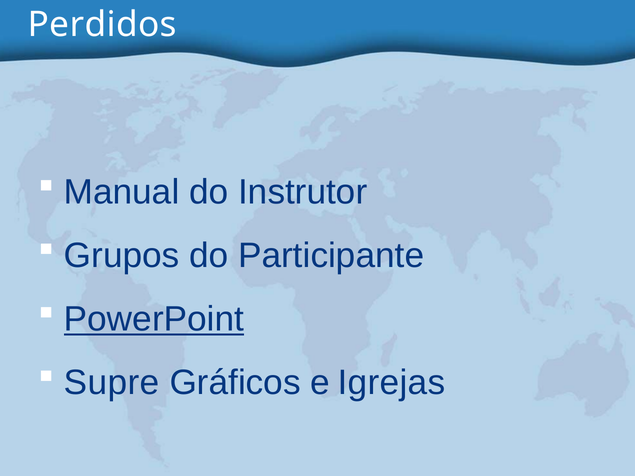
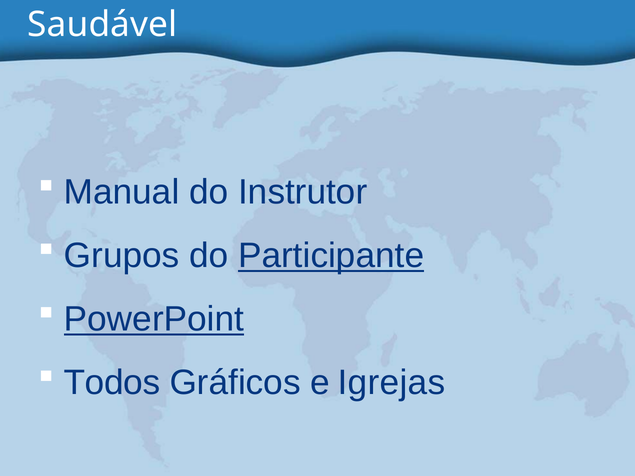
Perdidos: Perdidos -> Saudável
Participante underline: none -> present
Supre: Supre -> Todos
